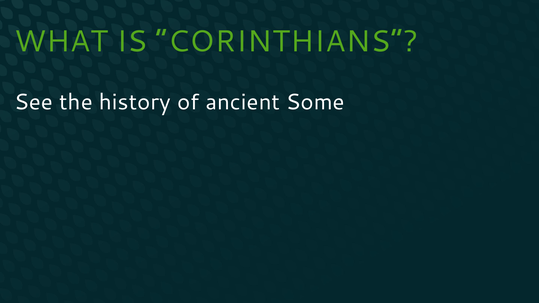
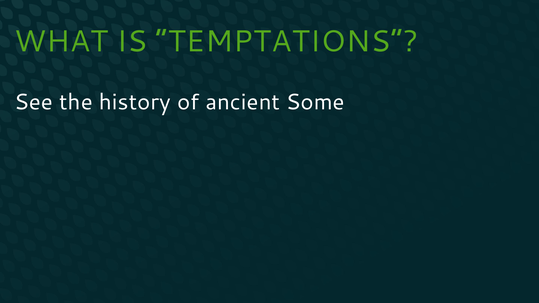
CORINTHIANS: CORINTHIANS -> TEMPTATIONS
